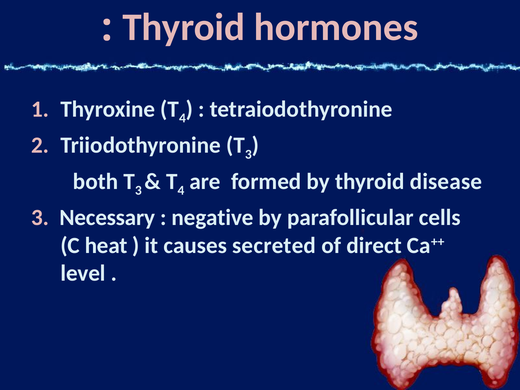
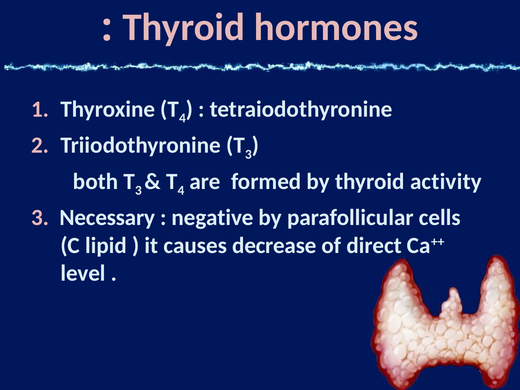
disease: disease -> activity
heat: heat -> lipid
secreted: secreted -> decrease
